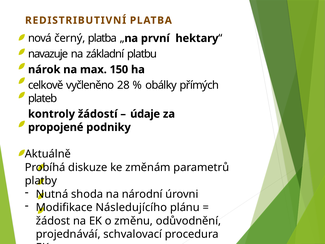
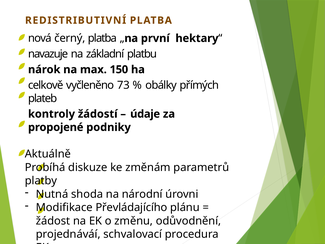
28: 28 -> 73
Následujícího: Následujícího -> Převládajícího
